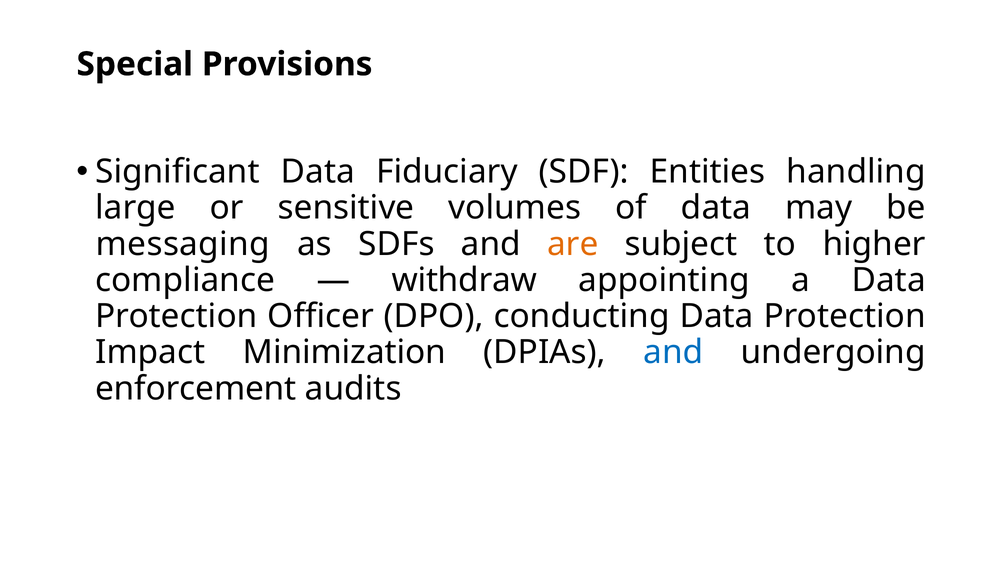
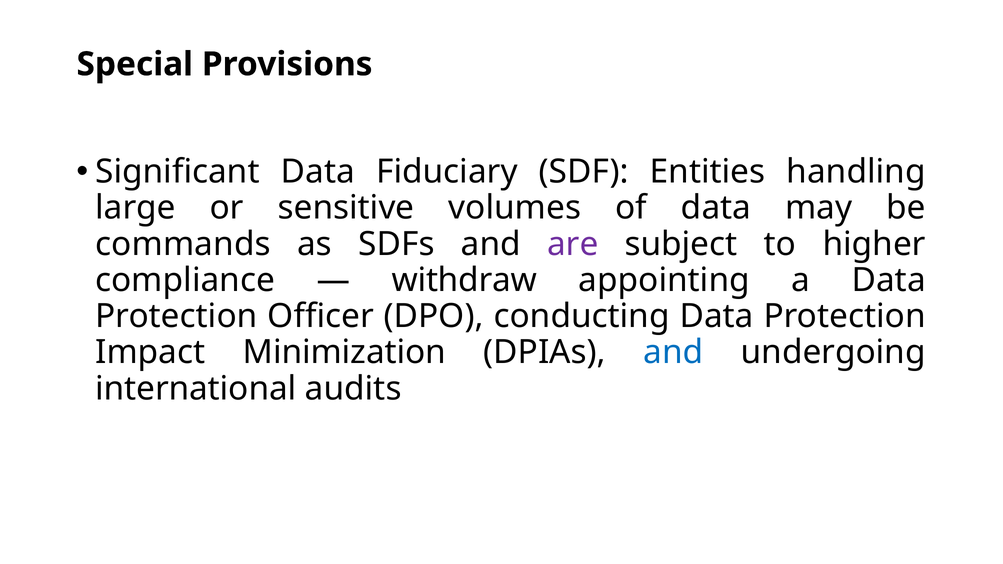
messaging: messaging -> commands
are colour: orange -> purple
enforcement: enforcement -> international
